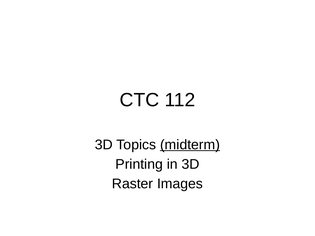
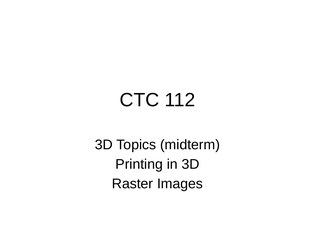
midterm underline: present -> none
